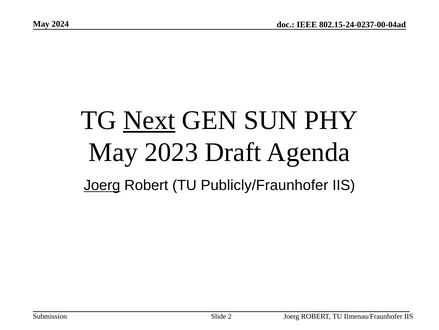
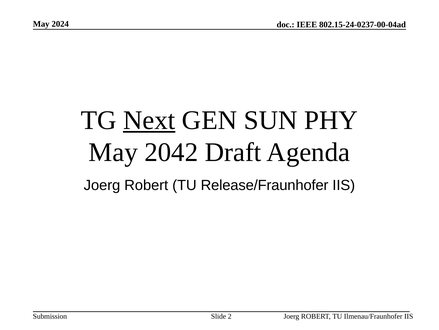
2023: 2023 -> 2042
Joerg at (102, 185) underline: present -> none
Publicly/Fraunhofer: Publicly/Fraunhofer -> Release/Fraunhofer
